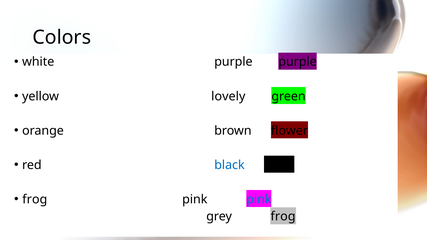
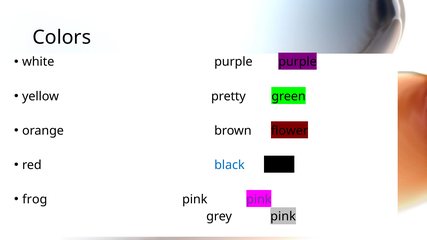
lovely: lovely -> pretty
pink at (259, 199) colour: blue -> purple
grey frog: frog -> pink
